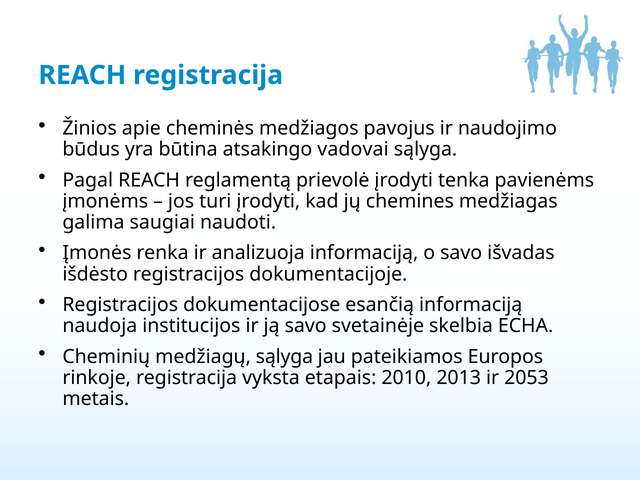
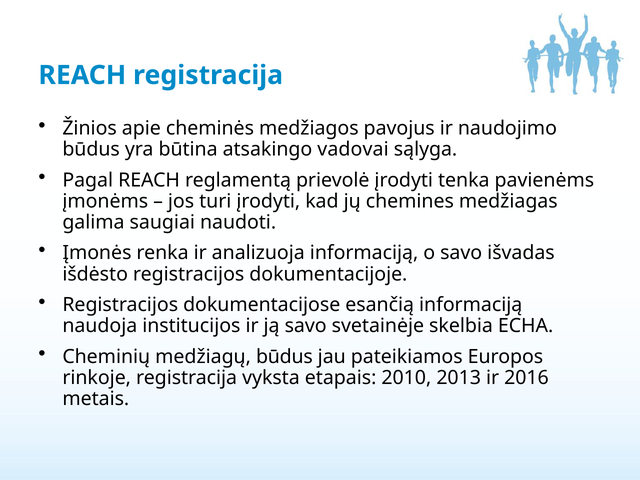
medžiagų sąlyga: sąlyga -> būdus
2053: 2053 -> 2016
